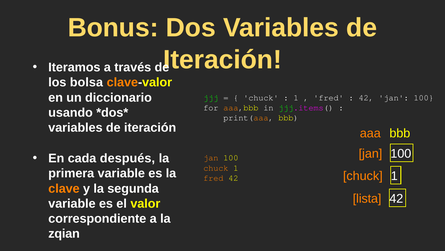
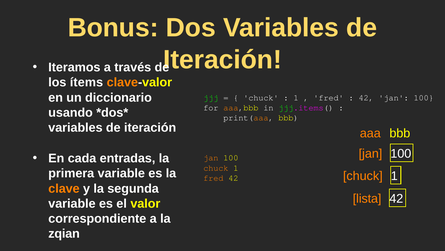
bolsa: bolsa -> ítems
después: después -> entradas
